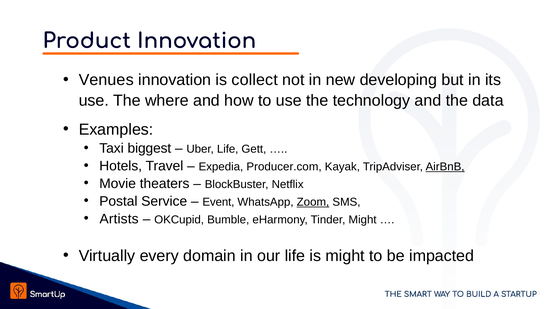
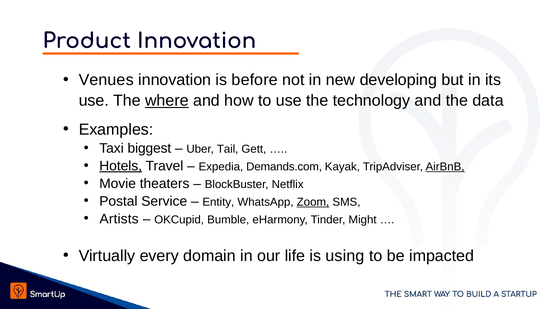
collect: collect -> before
where underline: none -> present
Uber Life: Life -> Tail
Hotels underline: none -> present
Producer.com: Producer.com -> Demands.com
Event: Event -> Entity
is might: might -> using
